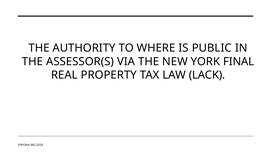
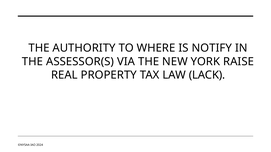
PUBLIC: PUBLIC -> NOTIFY
FINAL: FINAL -> RAISE
